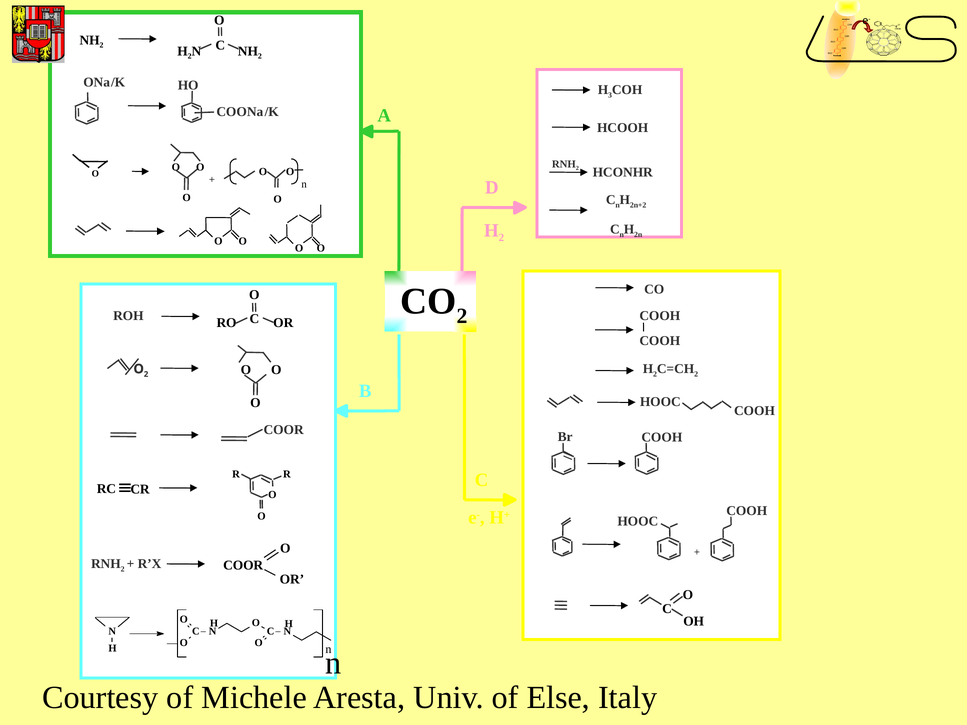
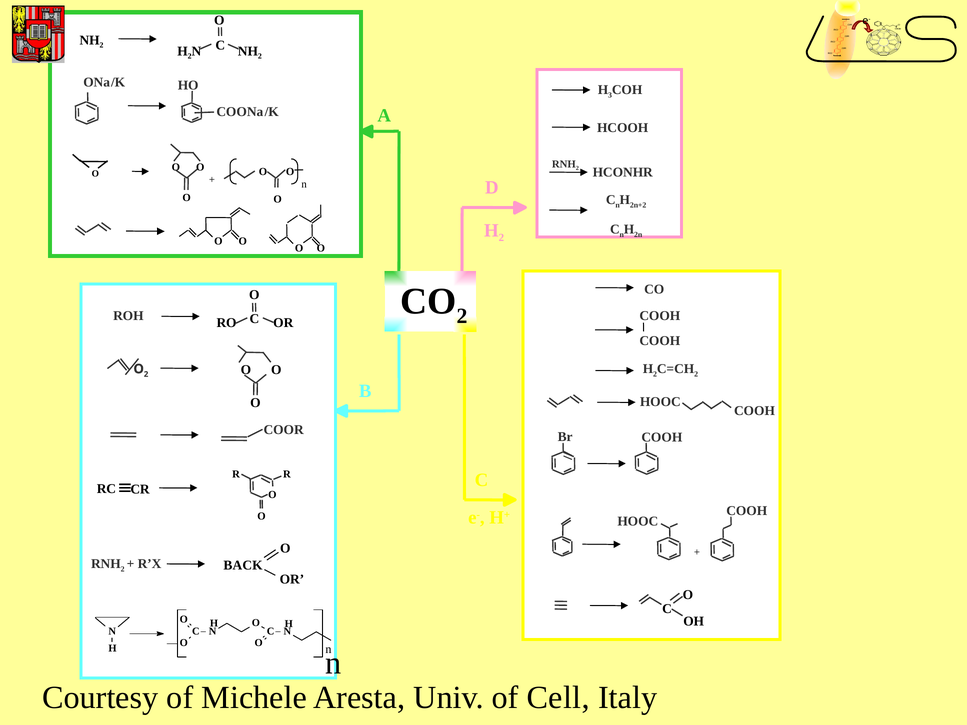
COOR at (243, 565): COOR -> BACK
Else: Else -> Cell
